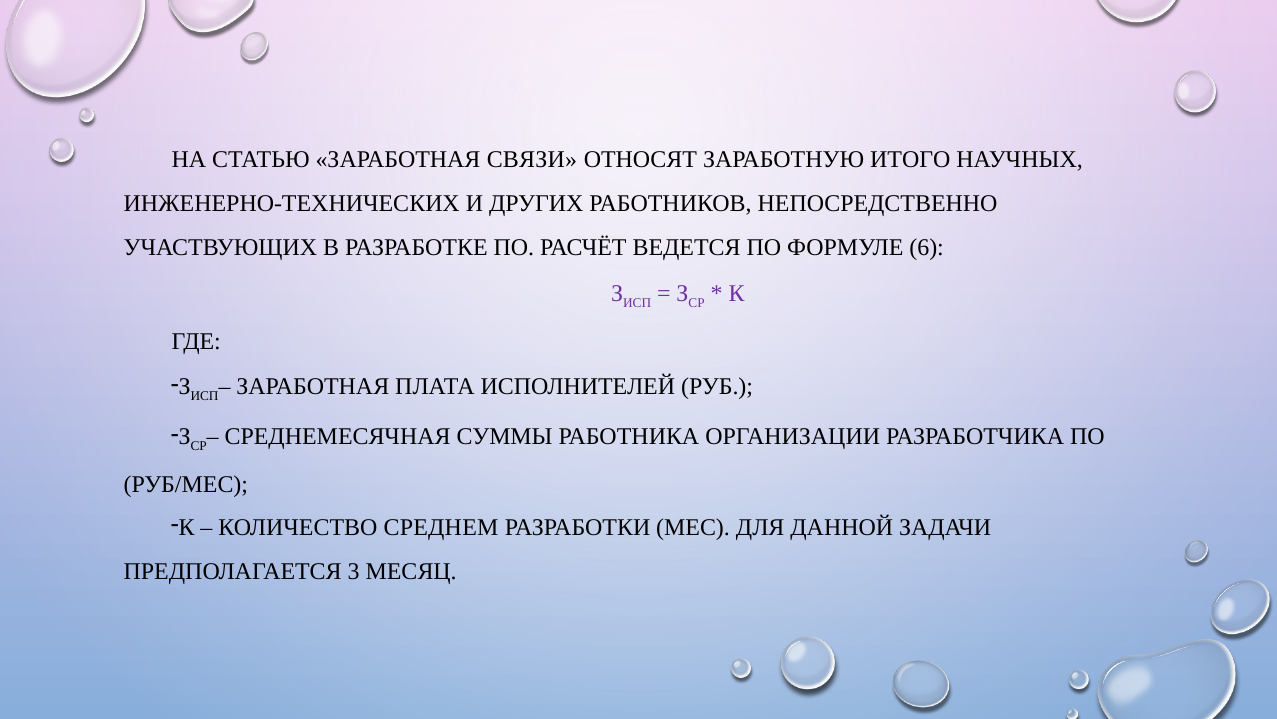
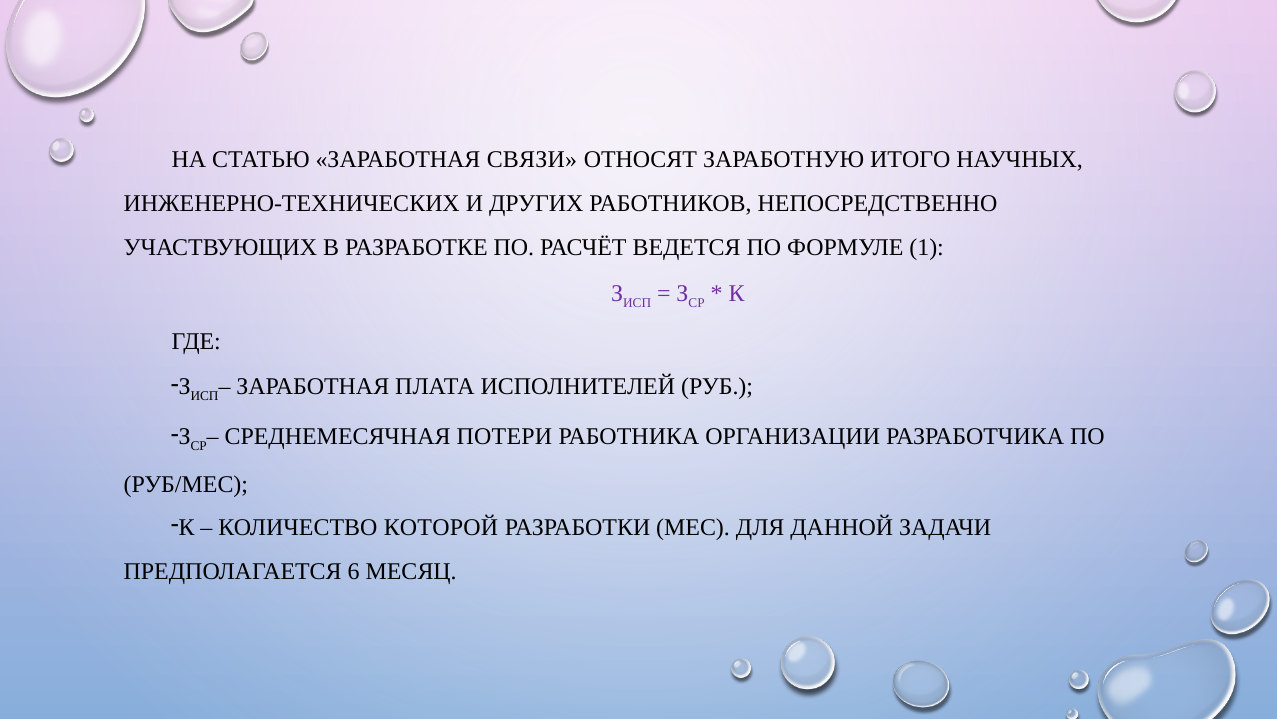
6: 6 -> 1
СУММЫ: СУММЫ -> ПОТЕРИ
СРЕДНЕМ: СРЕДНЕМ -> КОТОРОЙ
3: 3 -> 6
